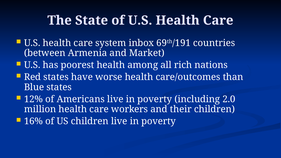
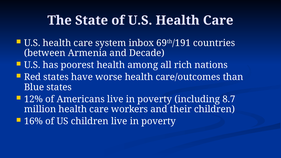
Market: Market -> Decade
2.0: 2.0 -> 8.7
